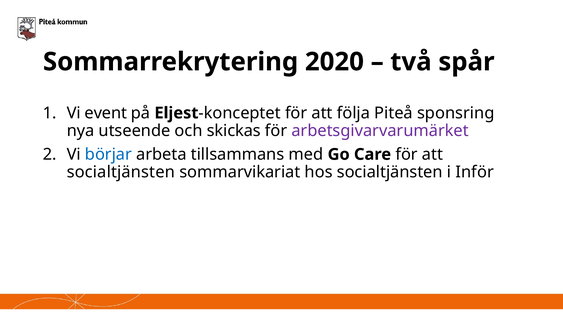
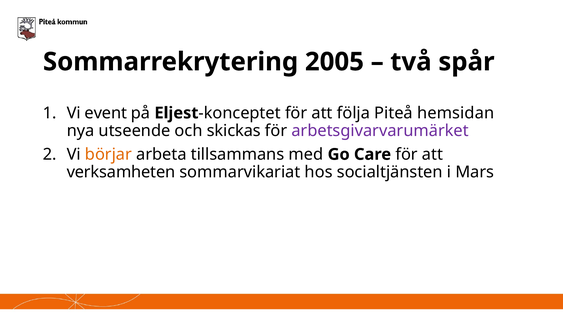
2020: 2020 -> 2005
sponsring: sponsring -> hemsidan
börjar colour: blue -> orange
socialtjänsten at (121, 172): socialtjänsten -> verksamheten
Inför: Inför -> Mars
